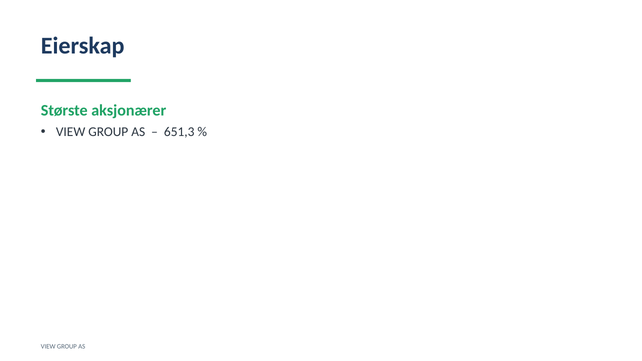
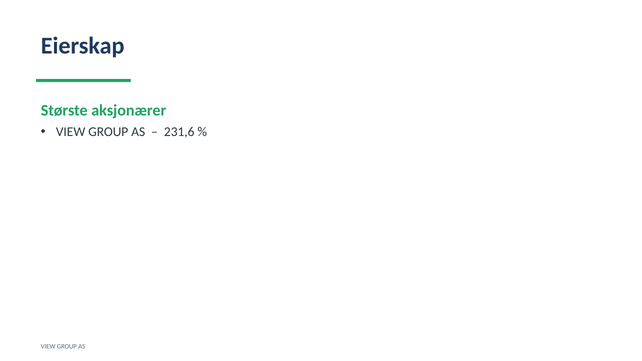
651,3: 651,3 -> 231,6
